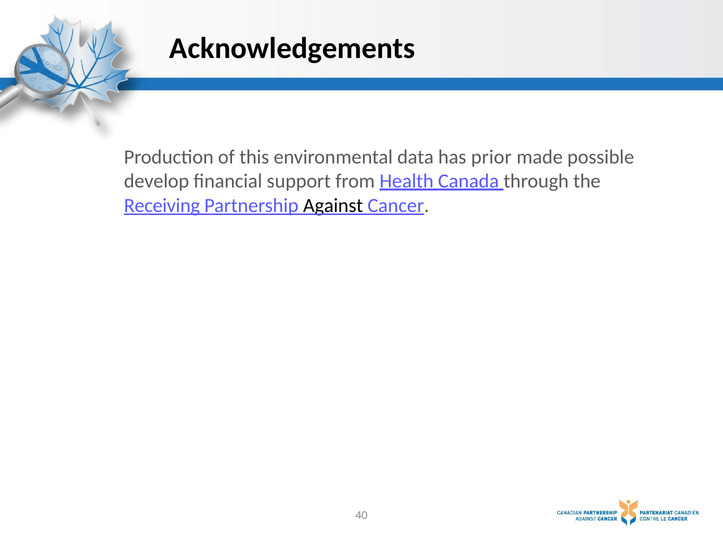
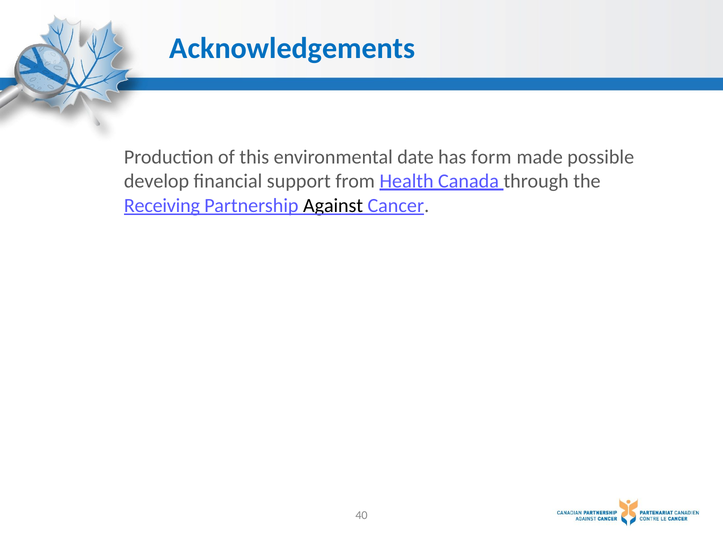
Acknowledgements colour: black -> blue
data: data -> date
prior: prior -> form
